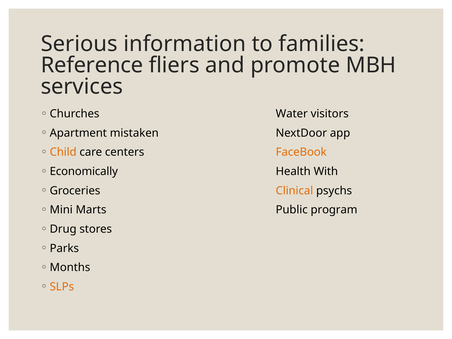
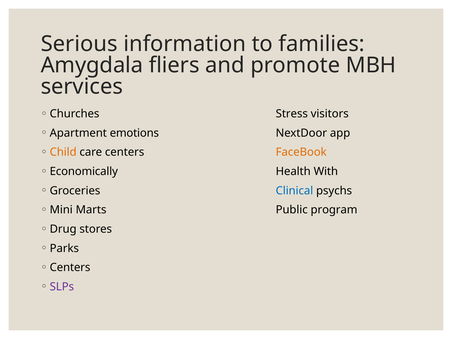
Reference: Reference -> Amygdala
Water: Water -> Stress
mistaken: mistaken -> emotions
Clinical colour: orange -> blue
Months at (70, 268): Months -> Centers
SLPs colour: orange -> purple
